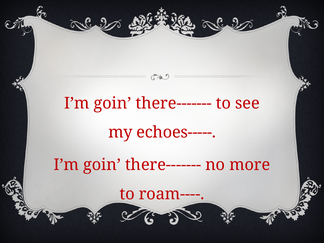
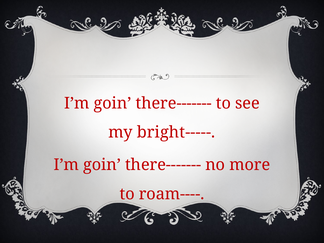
echoes-----: echoes----- -> bright-----
